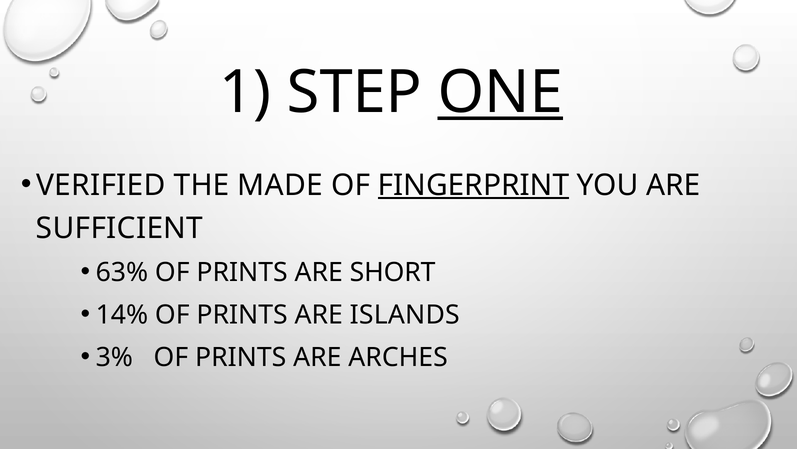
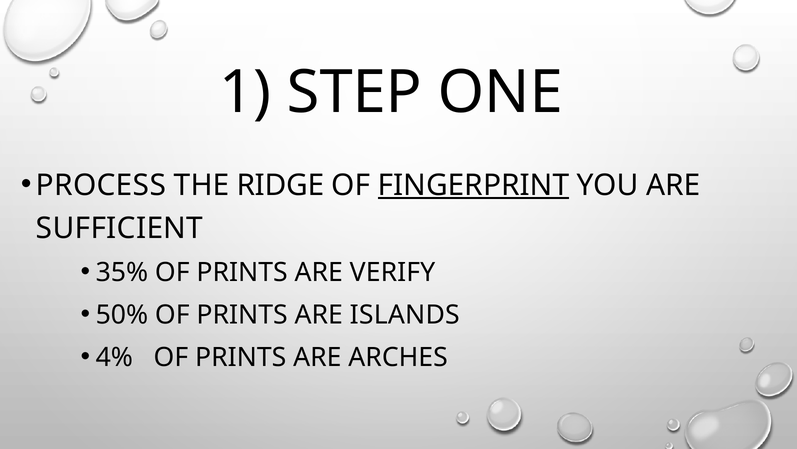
ONE underline: present -> none
VERIFIED: VERIFIED -> PROCESS
MADE: MADE -> RIDGE
63%: 63% -> 35%
SHORT: SHORT -> VERIFY
14%: 14% -> 50%
3%: 3% -> 4%
